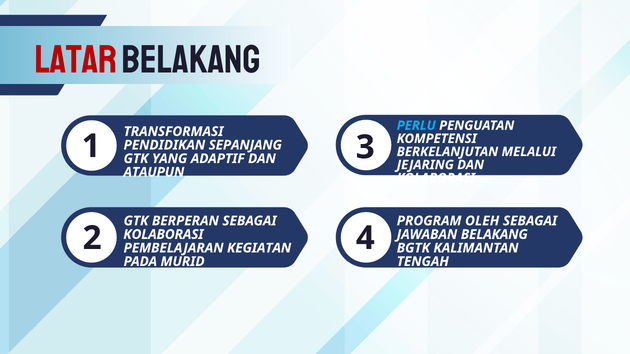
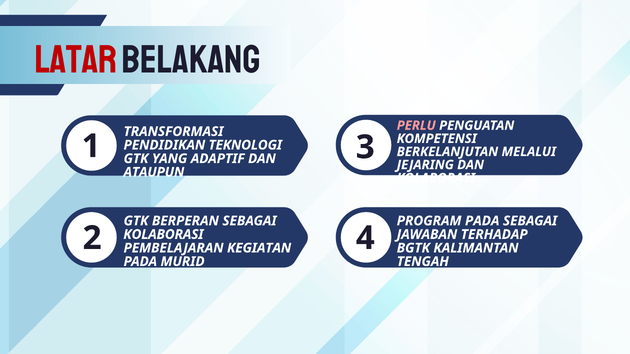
PERLU colour: light blue -> pink
SEPANJANG: SEPANJANG -> TEKNOLOGI
PROGRAM OLEH: OLEH -> PADA
JAWABAN BELAKANG: BELAKANG -> TERHADAP
